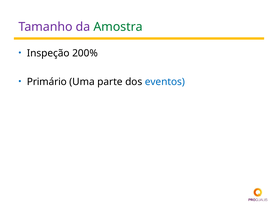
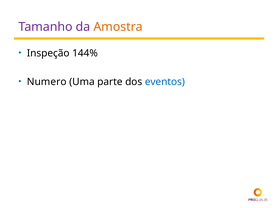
Amostra colour: green -> orange
200%: 200% -> 144%
Primário: Primário -> Numero
